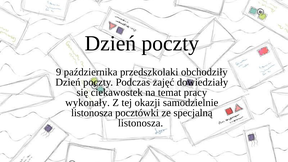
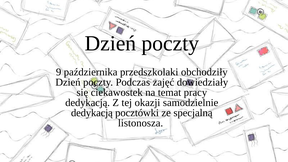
wykonały at (88, 103): wykonały -> dedykacją
listonosza at (92, 113): listonosza -> dedykacją
